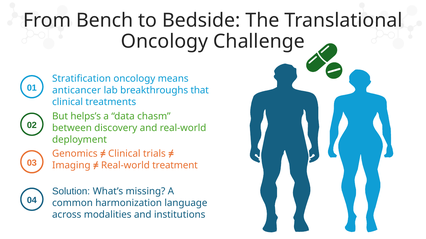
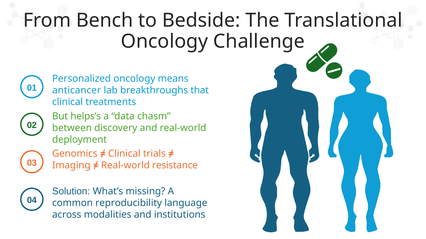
Stratification: Stratification -> Personalized
treatment: treatment -> resistance
harmonization: harmonization -> reproducibility
